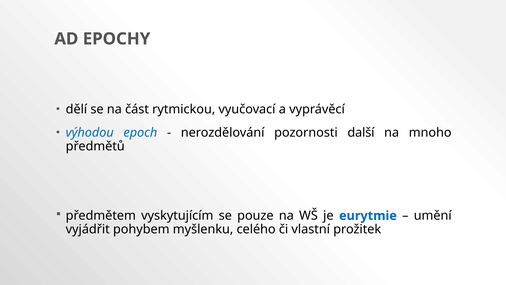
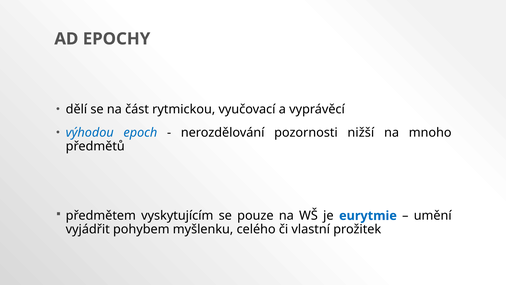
další: další -> nižší
